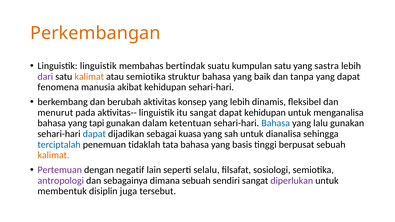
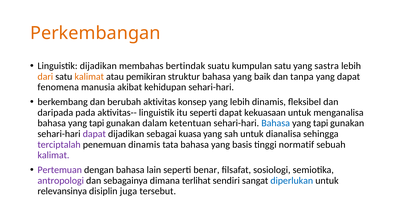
Linguistik linguistik: linguistik -> dijadikan
dari colour: purple -> orange
atau semiotika: semiotika -> pemikiran
menurut: menurut -> daripada
itu sangat: sangat -> seperti
dapat kehidupan: kehidupan -> kekuasaan
lalu at (321, 123): lalu -> tapi
dapat at (94, 134) colour: blue -> purple
terciptalah colour: blue -> purple
penemuan tidaklah: tidaklah -> dinamis
berpusat: berpusat -> normatif
kalimat at (53, 155) colour: orange -> purple
dengan negatif: negatif -> bahasa
selalu: selalu -> benar
dimana sebuah: sebuah -> terlihat
diperlukan colour: purple -> blue
membentuk: membentuk -> relevansinya
